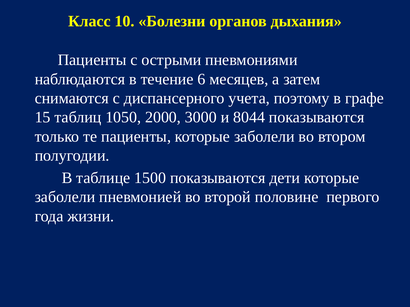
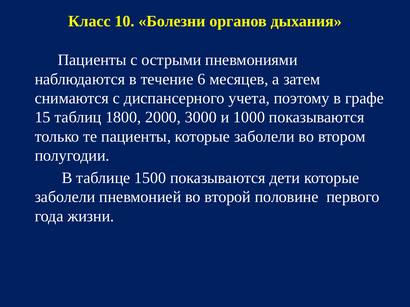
1050: 1050 -> 1800
8044: 8044 -> 1000
